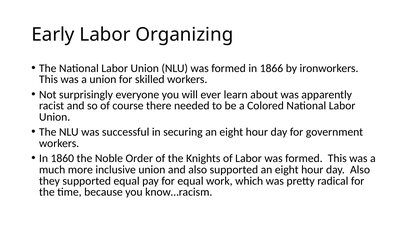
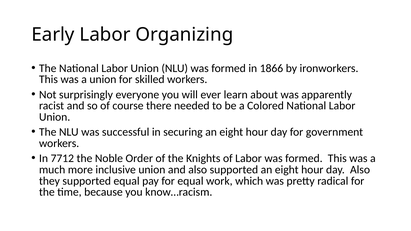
1860: 1860 -> 7712
